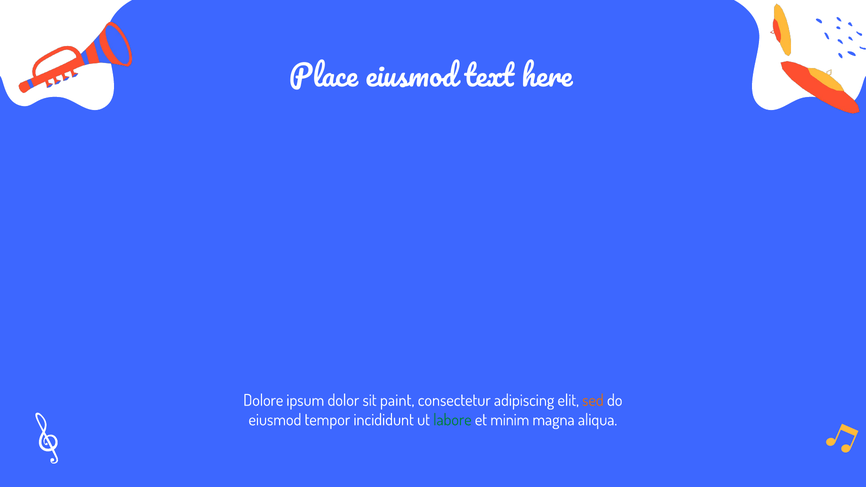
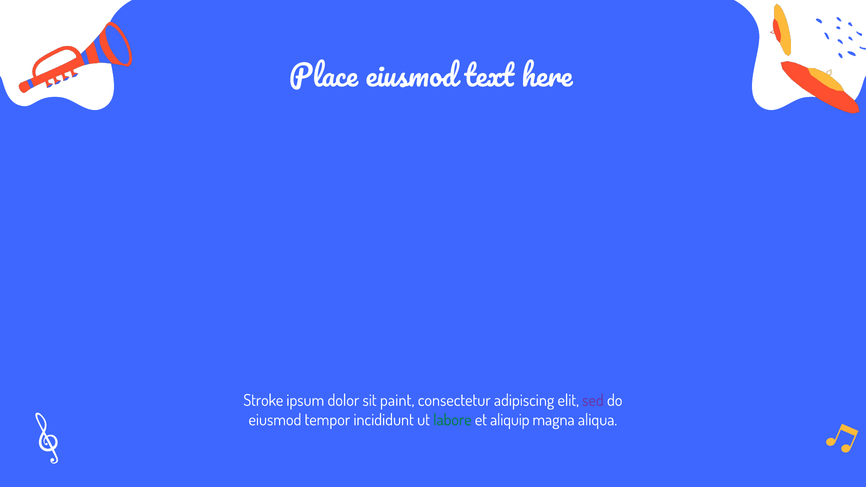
Dolore: Dolore -> Stroke
sed colour: orange -> purple
minim: minim -> aliquip
